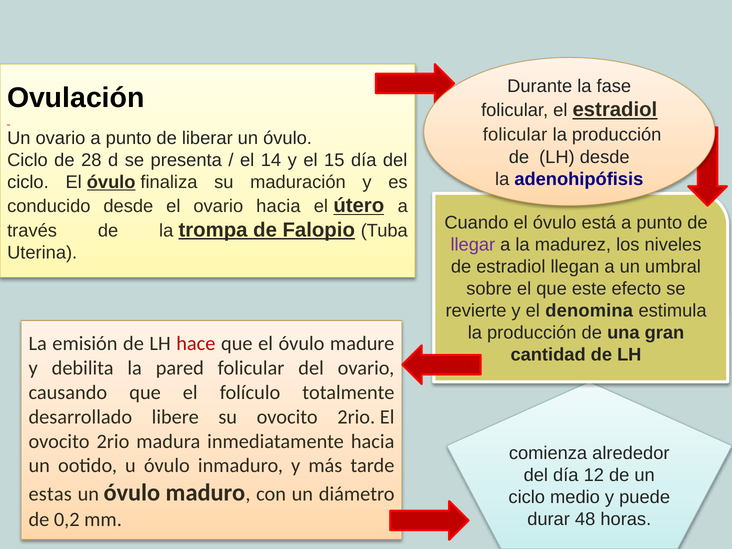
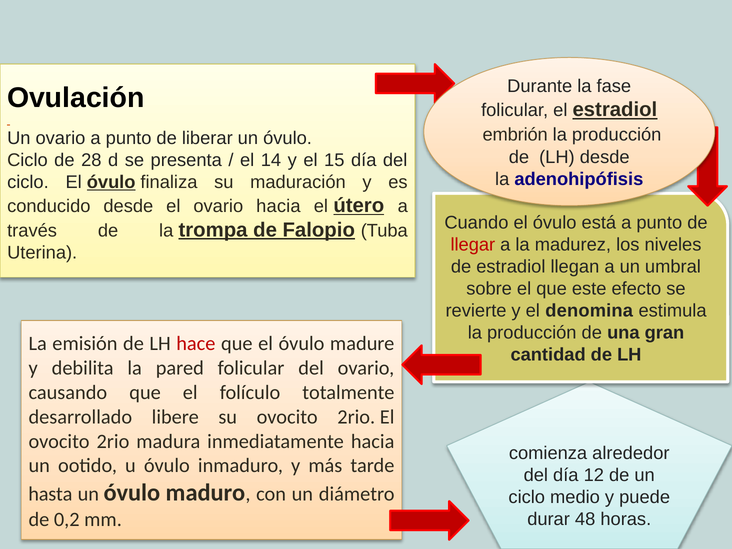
folicular at (515, 135): folicular -> embrión
llegar colour: purple -> red
estas: estas -> hasta
